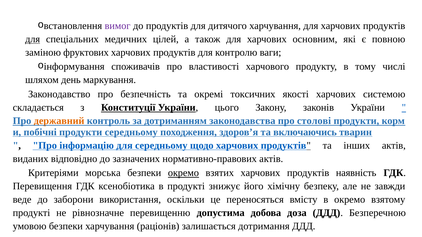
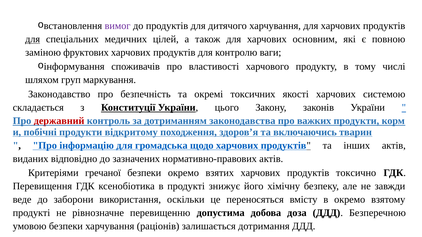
день: день -> груп
державний colour: orange -> red
столові: столові -> важких
продукти середньому: середньому -> відкритому
для середньому: середньому -> громадська
морська: морська -> гречаної
окремо at (183, 173) underline: present -> none
наявність: наявність -> токсично
